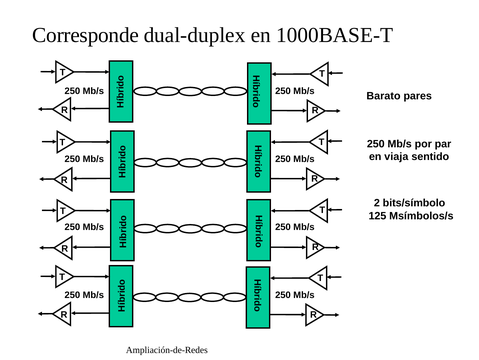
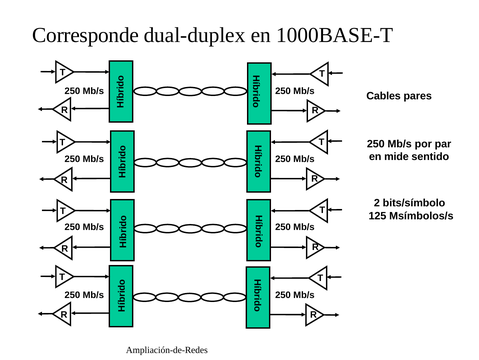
Barato: Barato -> Cables
viaja: viaja -> mide
